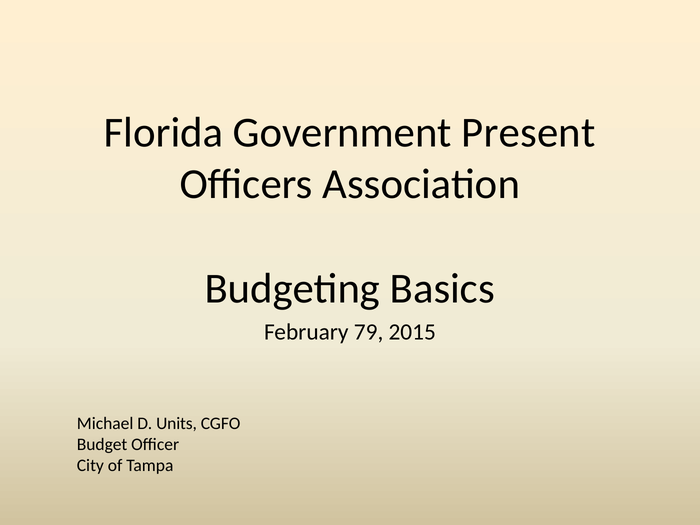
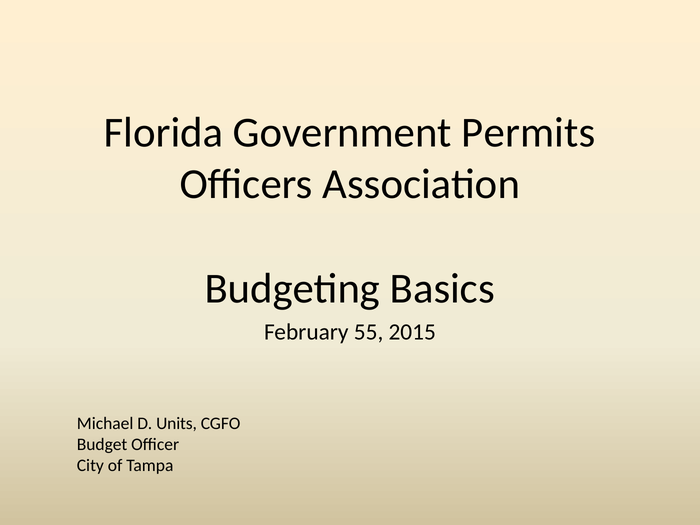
Present: Present -> Permits
79: 79 -> 55
